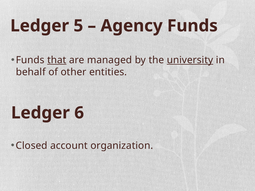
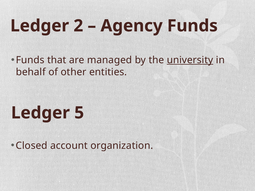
5: 5 -> 2
that underline: present -> none
6: 6 -> 5
